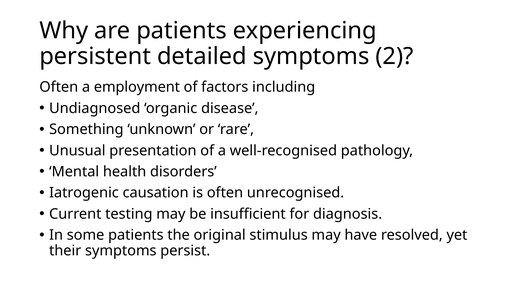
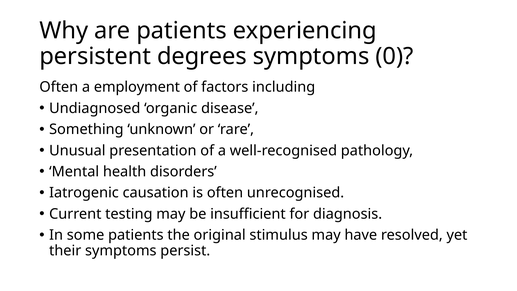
detailed: detailed -> degrees
2: 2 -> 0
